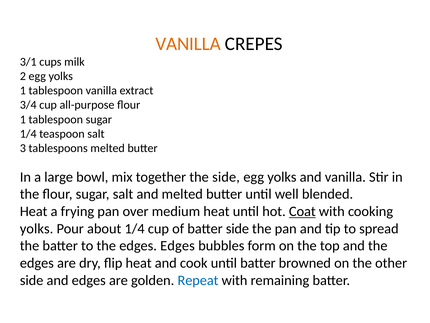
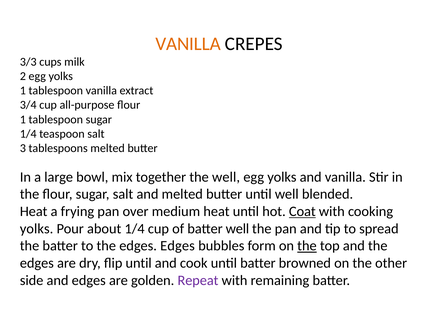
3/1: 3/1 -> 3/3
the side: side -> well
batter side: side -> well
the at (307, 246) underline: none -> present
flip heat: heat -> until
Repeat colour: blue -> purple
